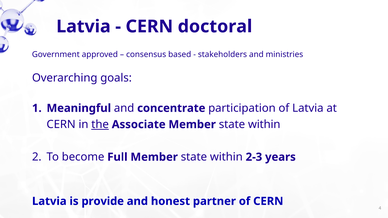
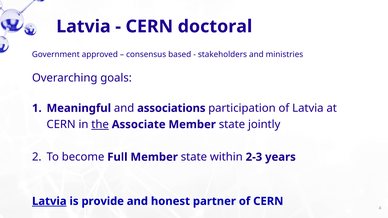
concentrate: concentrate -> associations
Associate Member state within: within -> jointly
Latvia at (49, 201) underline: none -> present
